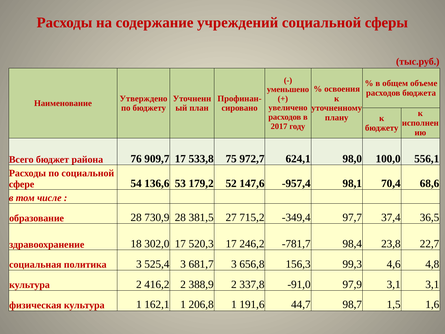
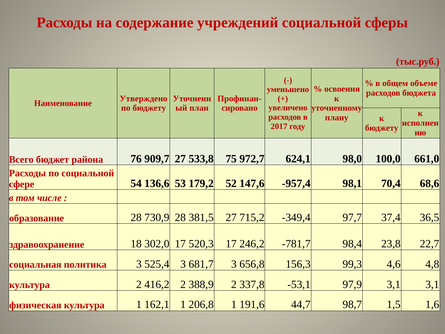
909,7 17: 17 -> 27
556,1: 556,1 -> 661,0
-91,0: -91,0 -> -53,1
